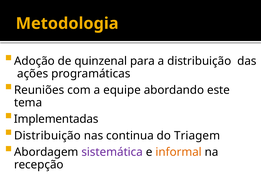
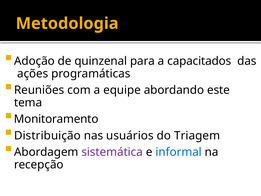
a distribuição: distribuição -> capacitados
Implementadas: Implementadas -> Monitoramento
continua: continua -> usuários
informal colour: orange -> blue
